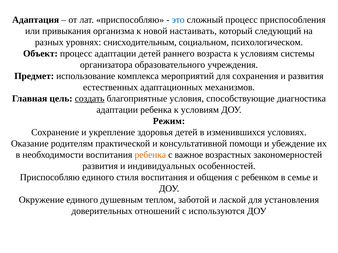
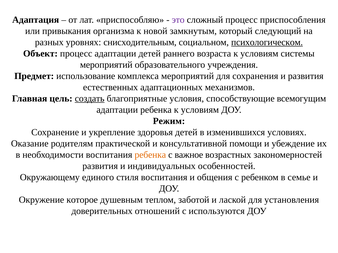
это colour: blue -> purple
настаивать: настаивать -> замкнутым
психологическом underline: none -> present
организатора at (106, 65): организатора -> мероприятий
диагностика: диагностика -> всемогущим
Приспособляю at (50, 178): Приспособляю -> Окружающему
Окружение единого: единого -> которое
